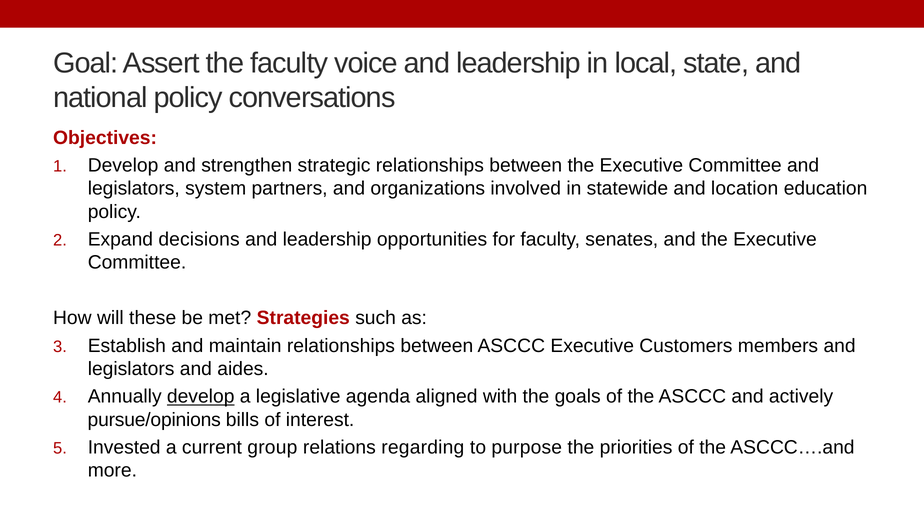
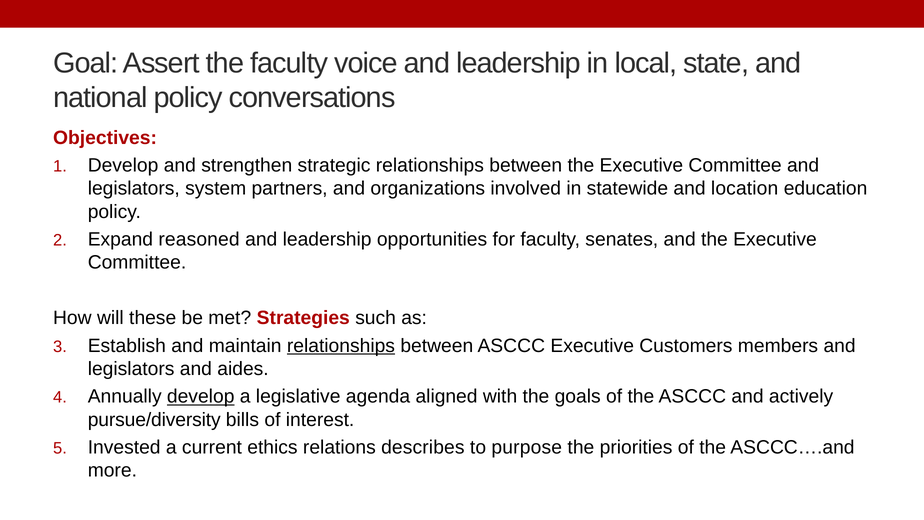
decisions: decisions -> reasoned
relationships at (341, 346) underline: none -> present
pursue/opinions: pursue/opinions -> pursue/diversity
group: group -> ethics
regarding: regarding -> describes
